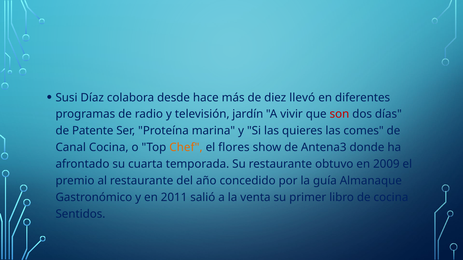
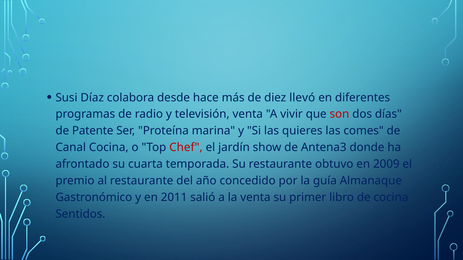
televisión jardín: jardín -> venta
Chef colour: orange -> red
flores: flores -> jardín
